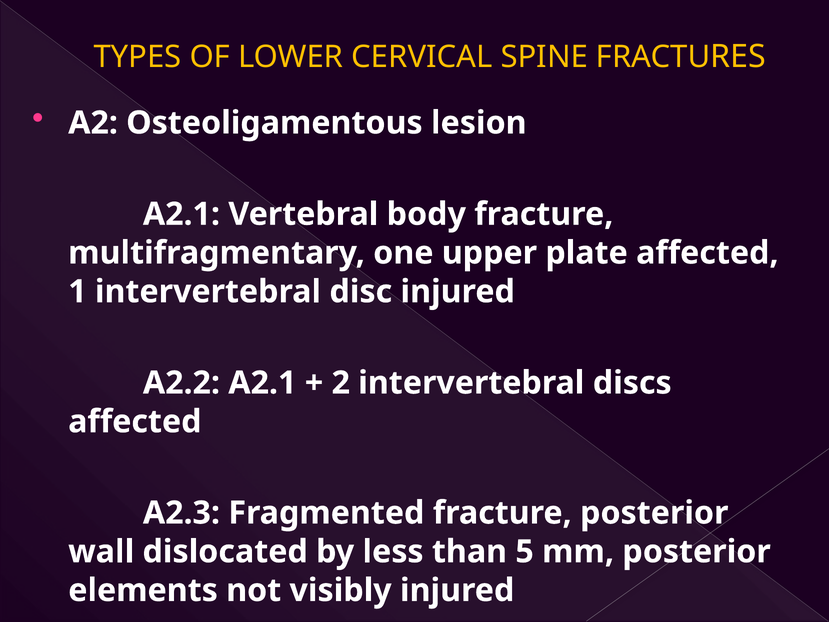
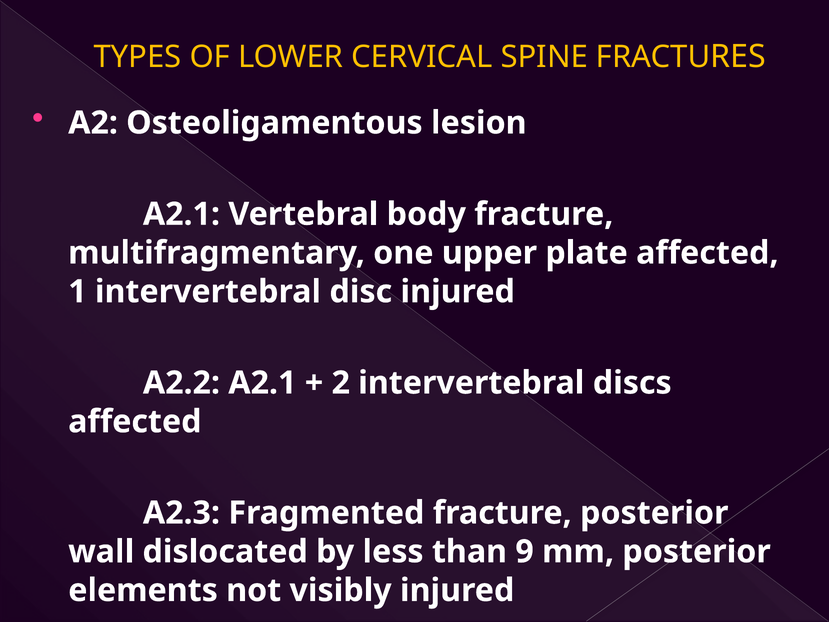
5: 5 -> 9
